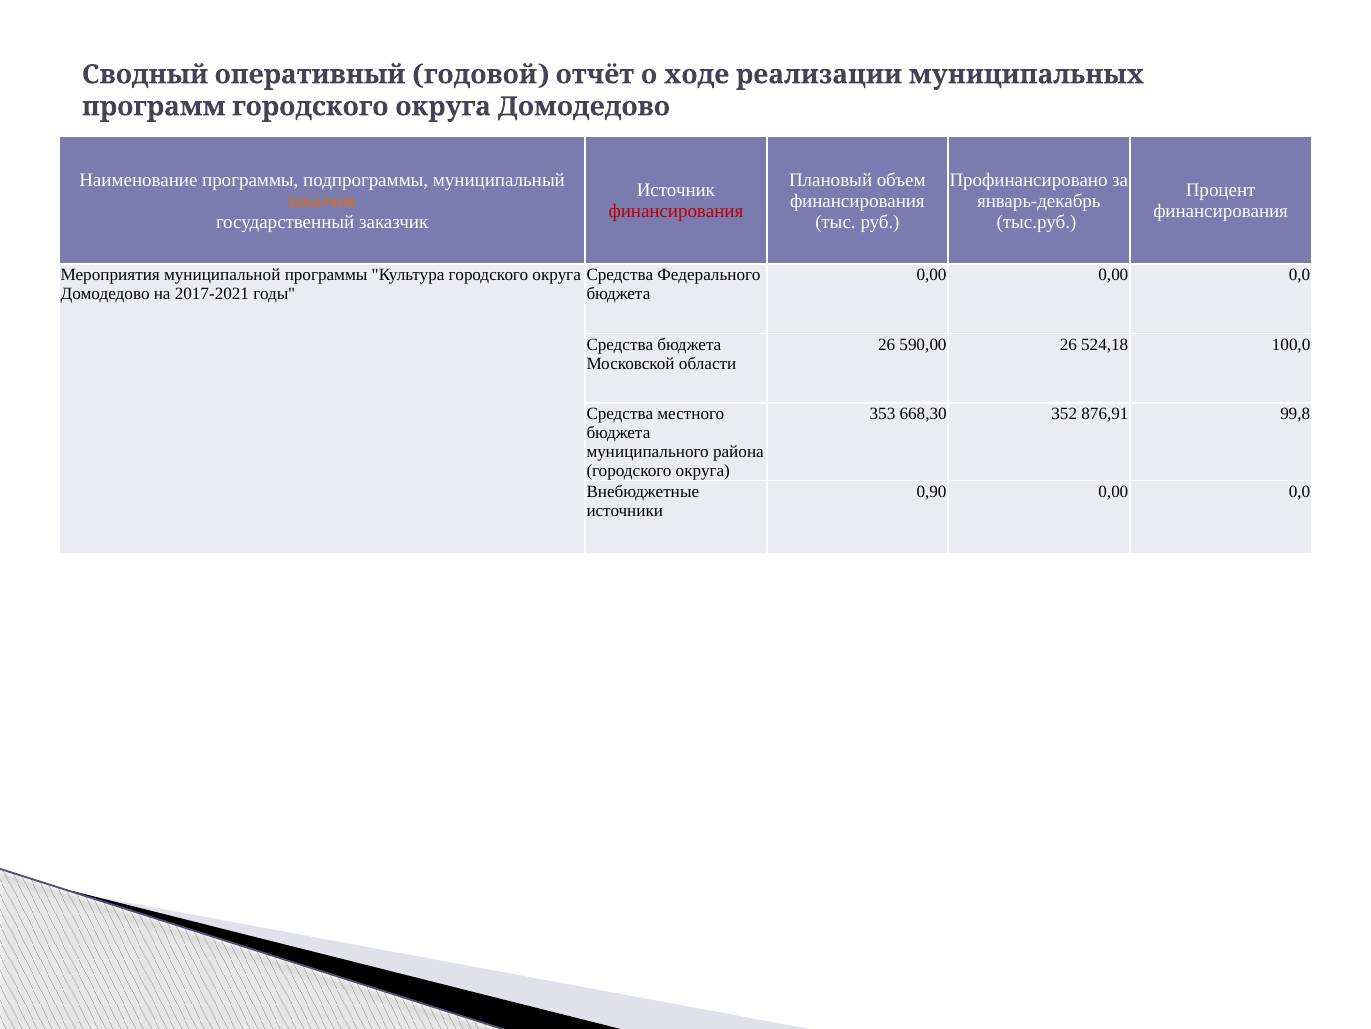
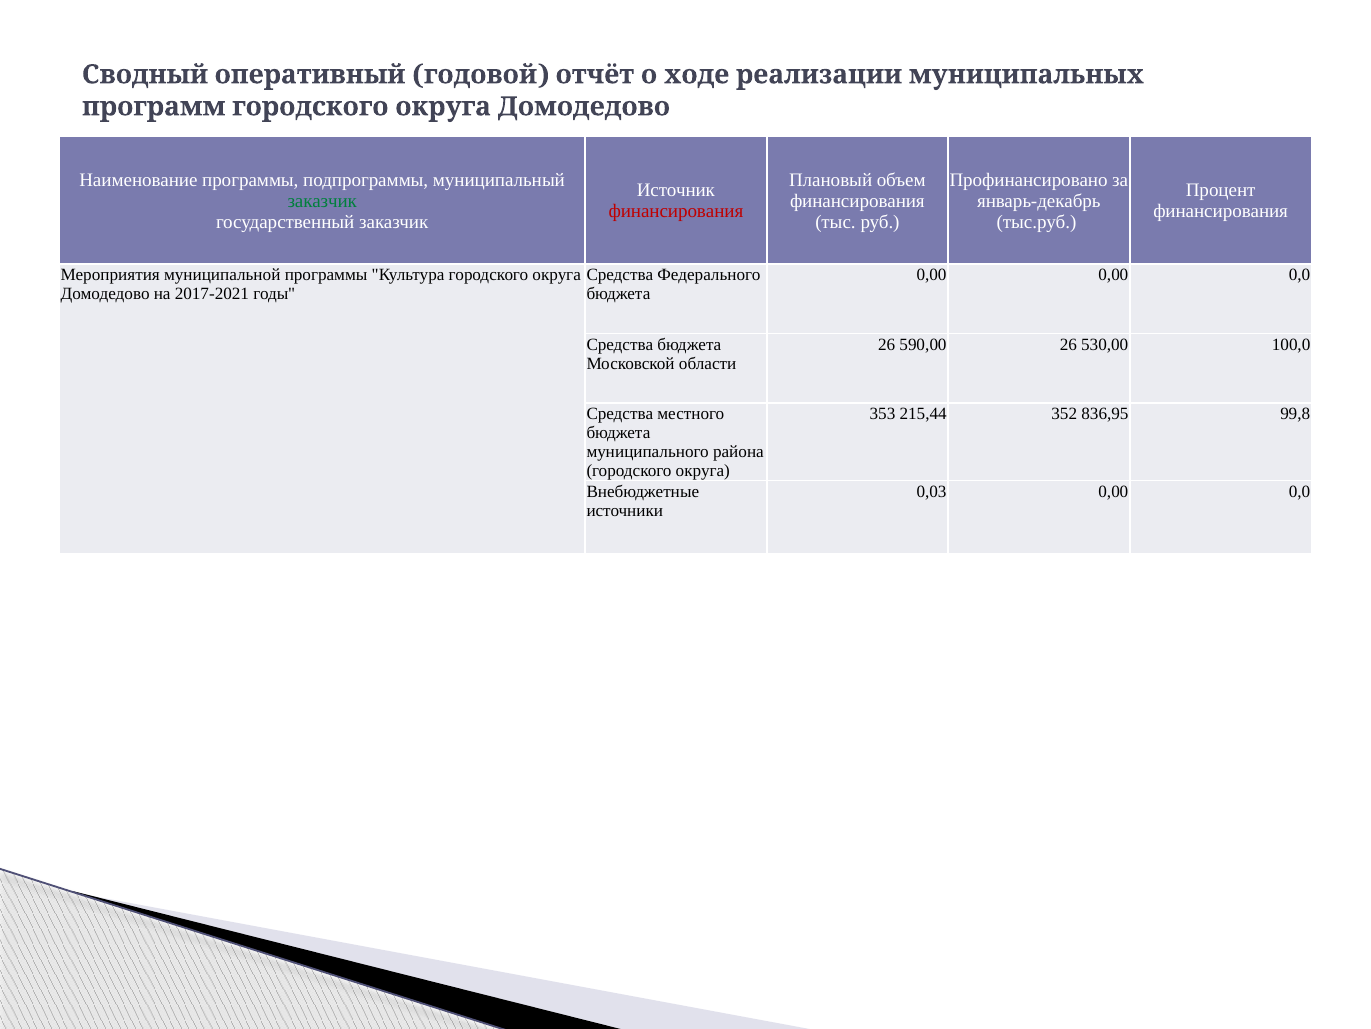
заказчик at (322, 201) colour: orange -> green
524,18: 524,18 -> 530,00
668,30: 668,30 -> 215,44
876,91: 876,91 -> 836,95
0,90: 0,90 -> 0,03
